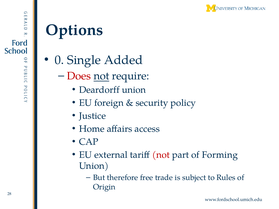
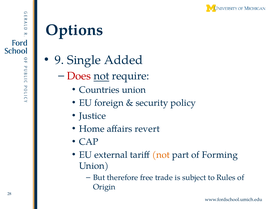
0: 0 -> 9
Deardorff: Deardorff -> Countries
access: access -> revert
not at (161, 155) colour: red -> orange
